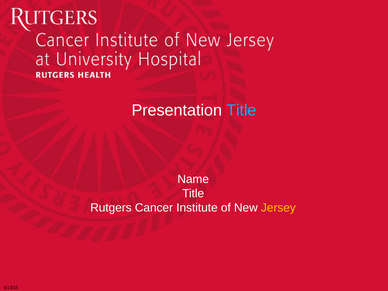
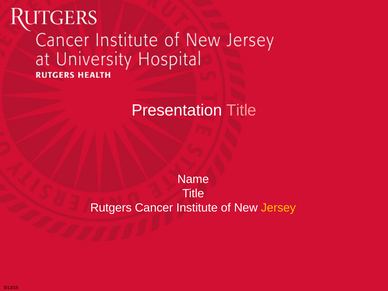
Title at (241, 110) colour: light blue -> pink
